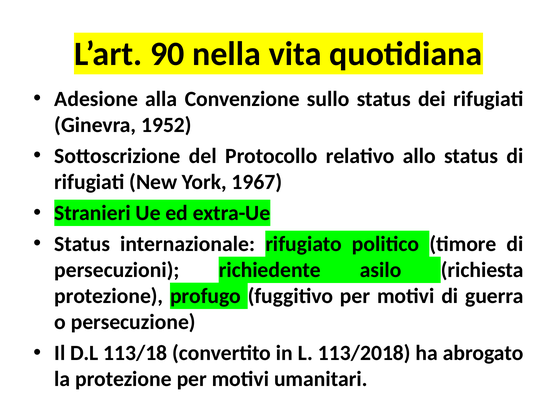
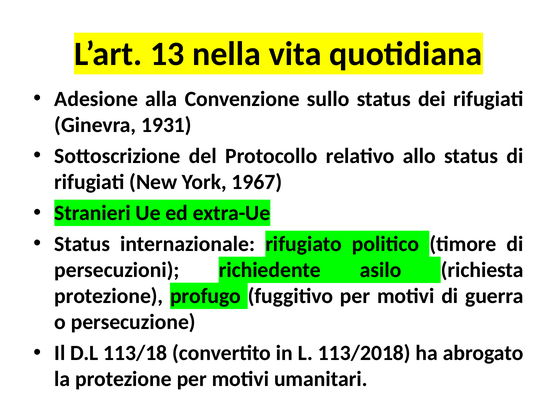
90: 90 -> 13
1952: 1952 -> 1931
